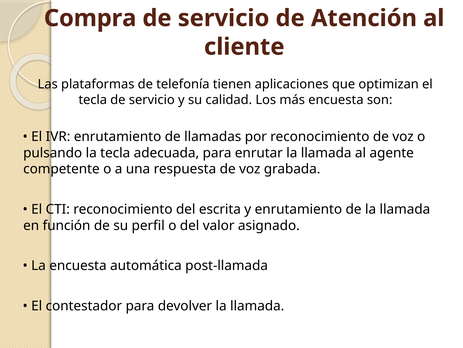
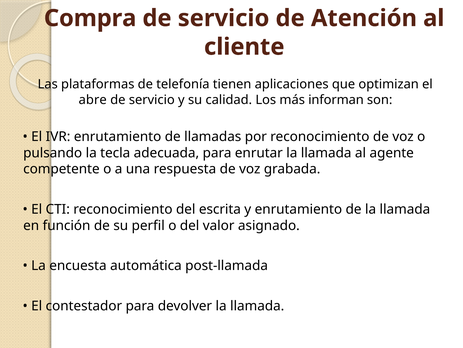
tecla at (93, 100): tecla -> abre
más encuesta: encuesta -> informan
